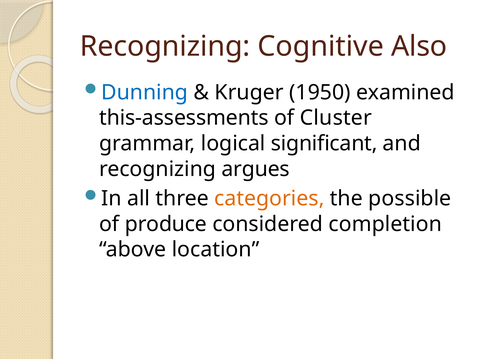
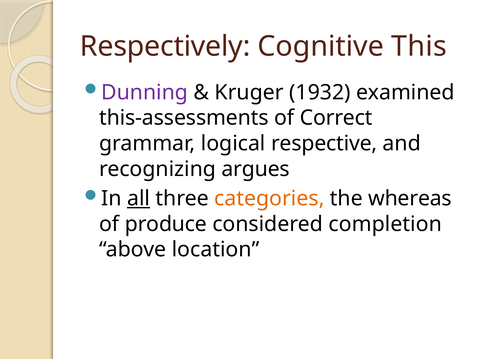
Recognizing at (165, 46): Recognizing -> Respectively
Also: Also -> This
Dunning colour: blue -> purple
1950: 1950 -> 1932
Cluster: Cluster -> Correct
significant: significant -> respective
all underline: none -> present
possible: possible -> whereas
